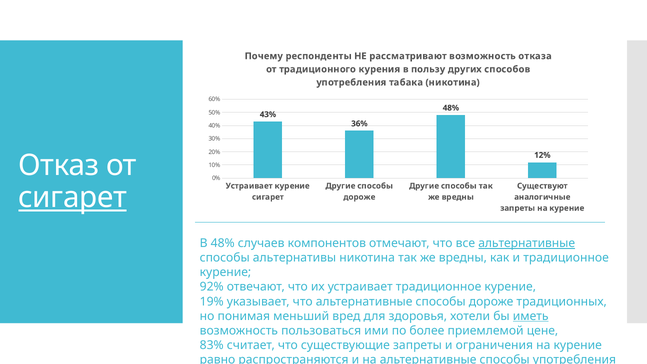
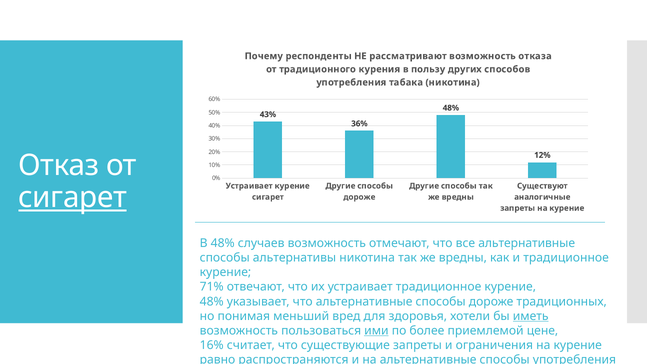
случаев компонентов: компонентов -> возможность
альтернативные at (527, 243) underline: present -> none
92%: 92% -> 71%
19% at (212, 301): 19% -> 48%
ими underline: none -> present
83%: 83% -> 16%
